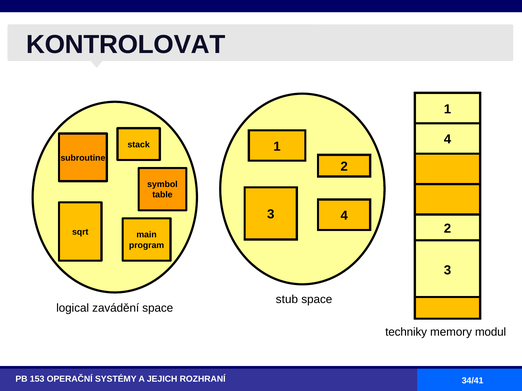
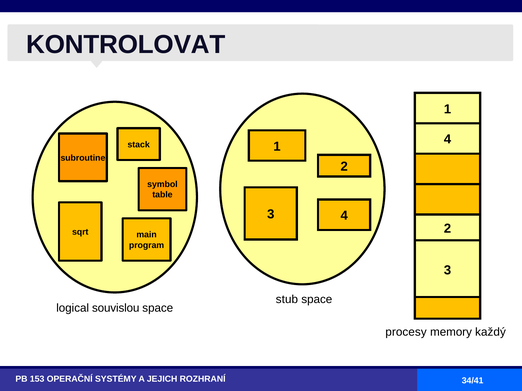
zavádění: zavádění -> souvislou
techniky: techniky -> procesy
modul: modul -> každý
